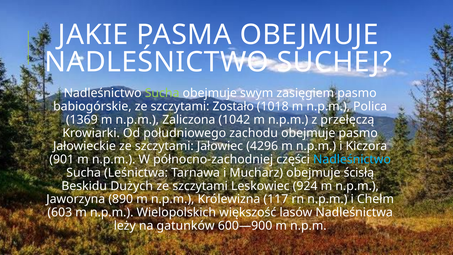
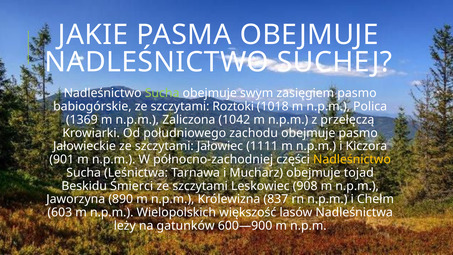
Zostało: Zostało -> Roztoki
4296: 4296 -> 1111
Nadleśnictwo at (352, 159) colour: light blue -> yellow
ścisłą: ścisłą -> tojad
Dużych: Dużych -> Śmierci
924: 924 -> 908
117: 117 -> 837
